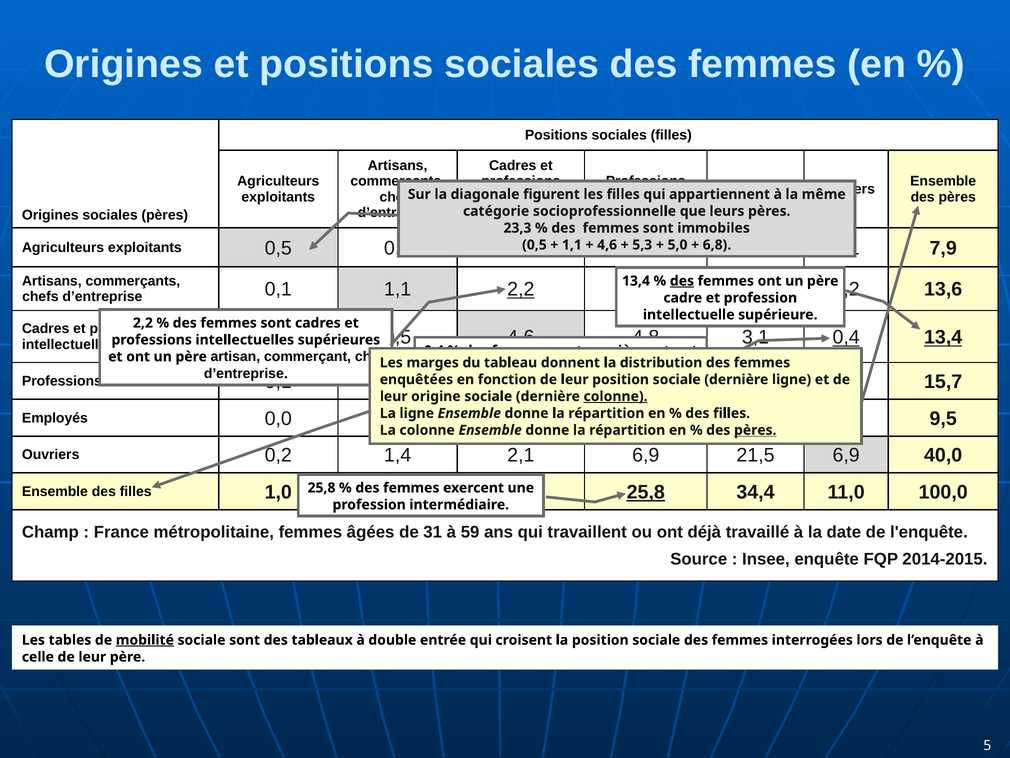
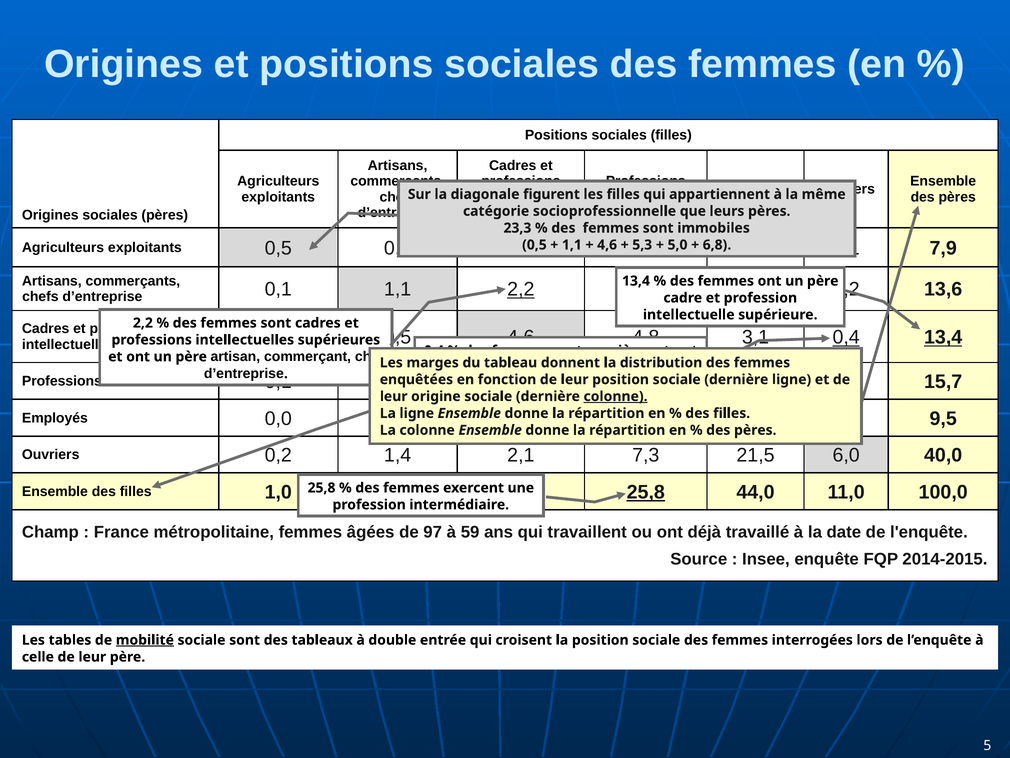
des at (682, 281) underline: present -> none
pères at (755, 430) underline: present -> none
2,1 6,9: 6,9 -> 7,3
21,5 6,9: 6,9 -> 6,0
34,4: 34,4 -> 44,0
31: 31 -> 97
